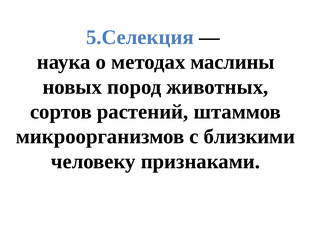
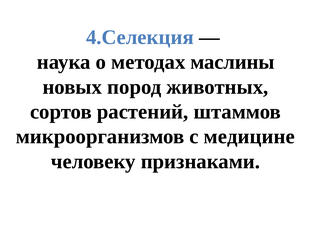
5.Селекция: 5.Селекция -> 4.Селекция
близкими: близкими -> медицине
